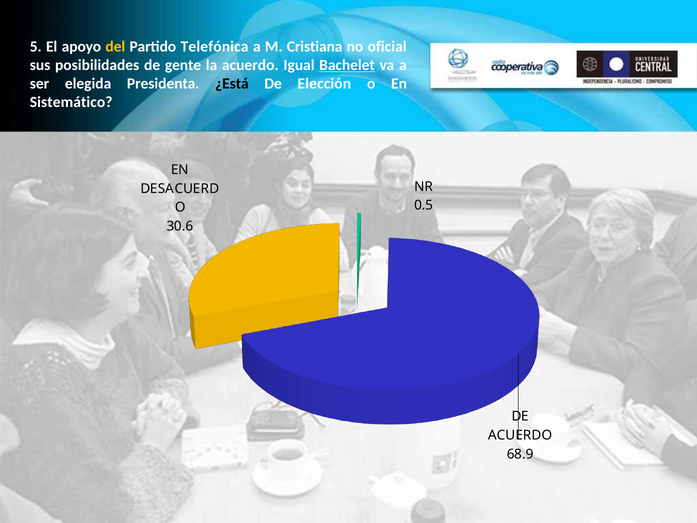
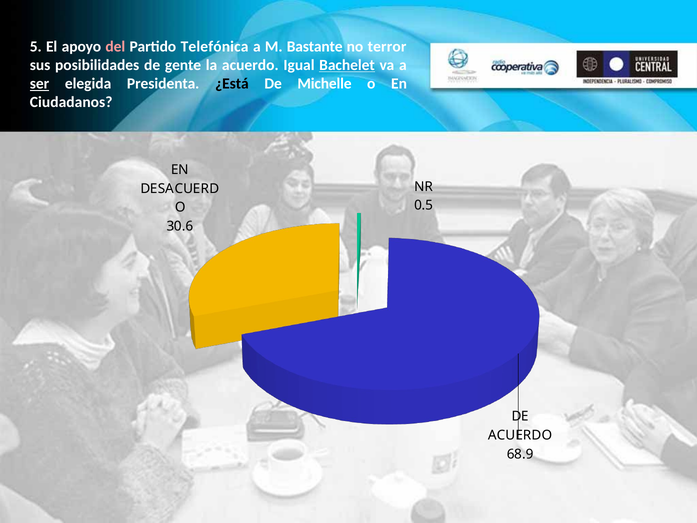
del colour: yellow -> pink
Cristiana: Cristiana -> Bastante
oficial: oficial -> terror
ser underline: none -> present
Elección: Elección -> Michelle
Sistemático: Sistemático -> Ciudadanos
